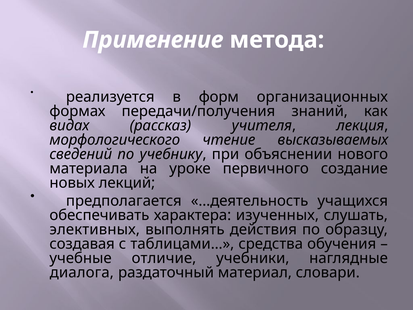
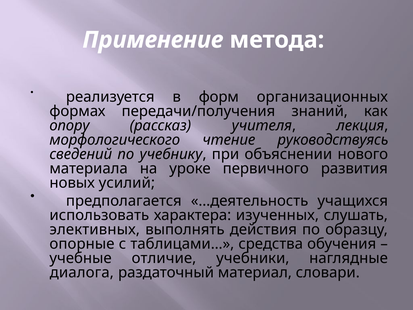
видах: видах -> опору
высказываемых: высказываемых -> руководствуясь
создание: создание -> развития
лекций: лекций -> усилий
обеспечивать: обеспечивать -> использовать
создавая: создавая -> опорные
